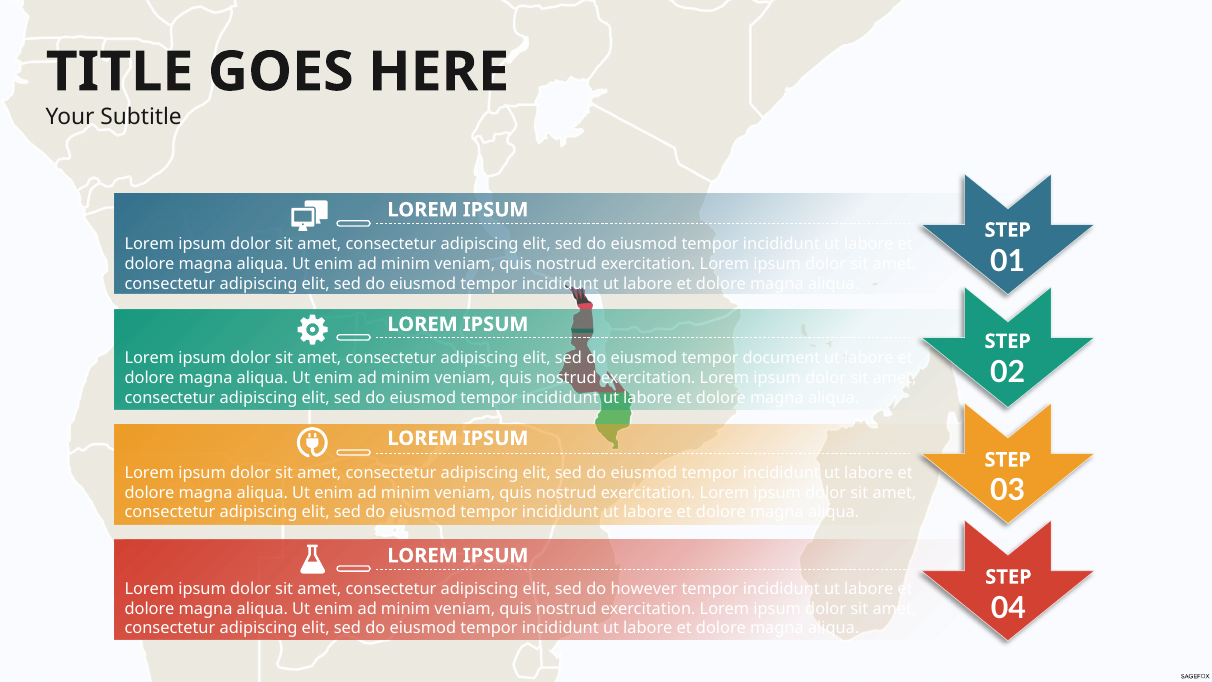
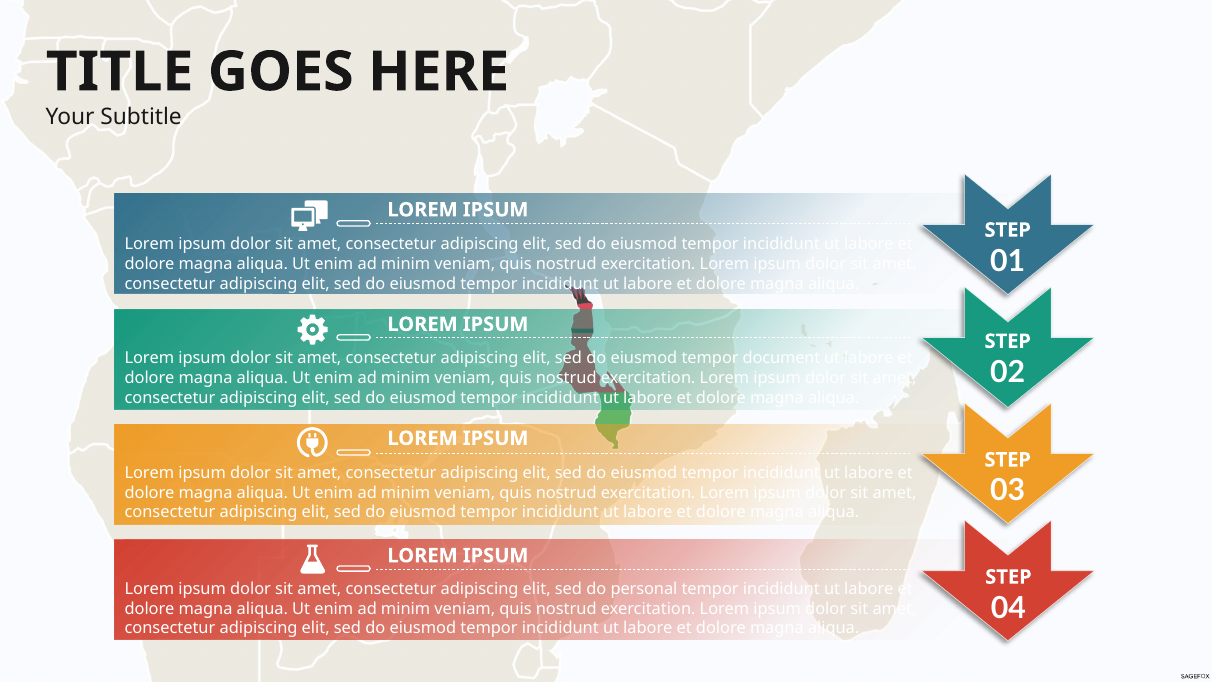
however: however -> personal
